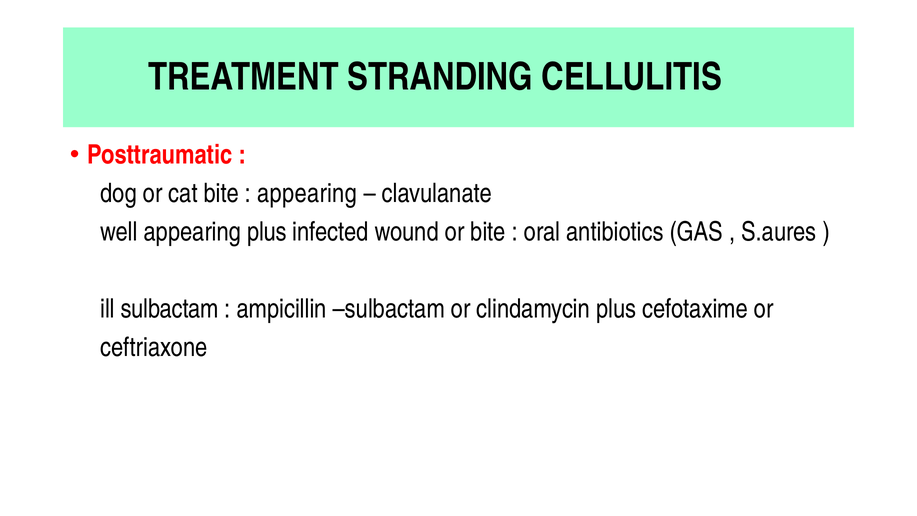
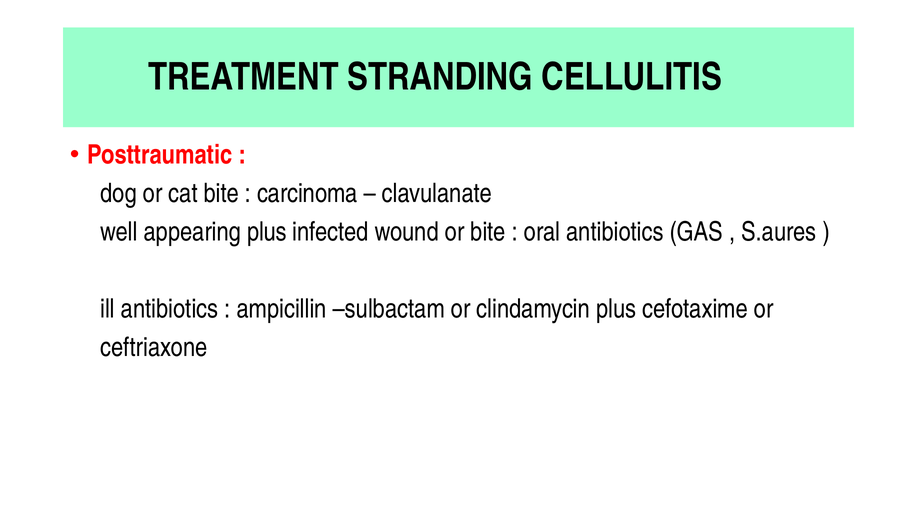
appearing at (307, 193): appearing -> carcinoma
ill sulbactam: sulbactam -> antibiotics
